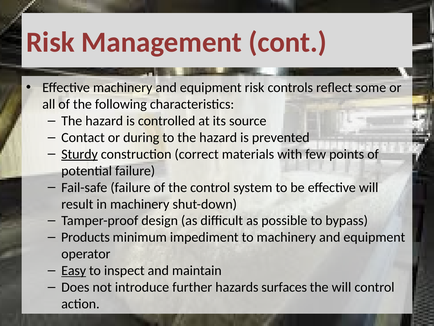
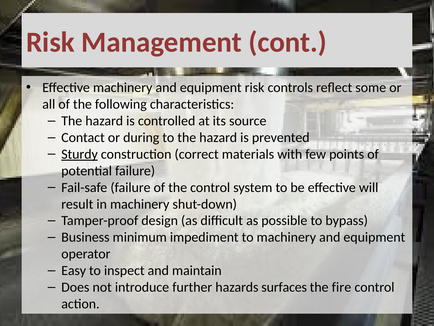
Products: Products -> Business
Easy underline: present -> none
the will: will -> fire
